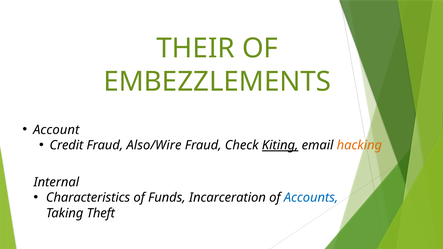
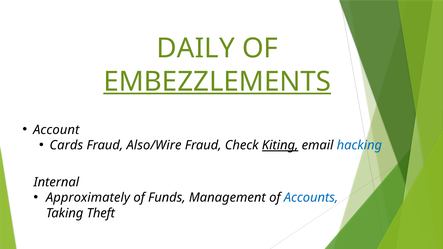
THEIR: THEIR -> DAILY
EMBEZZLEMENTS underline: none -> present
Credit: Credit -> Cards
hacking colour: orange -> blue
Characteristics: Characteristics -> Approximately
Incarceration: Incarceration -> Management
